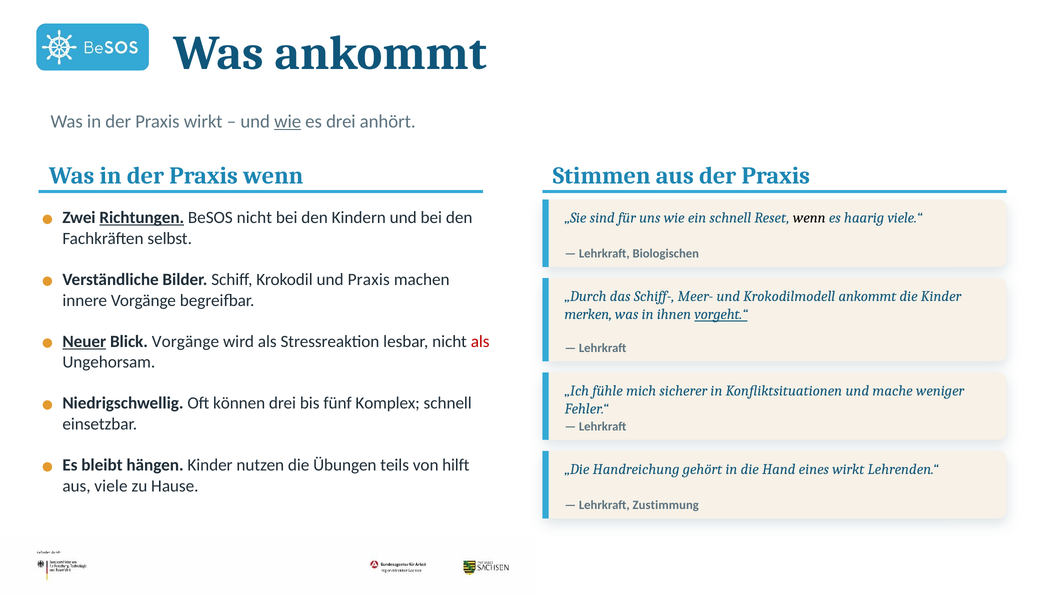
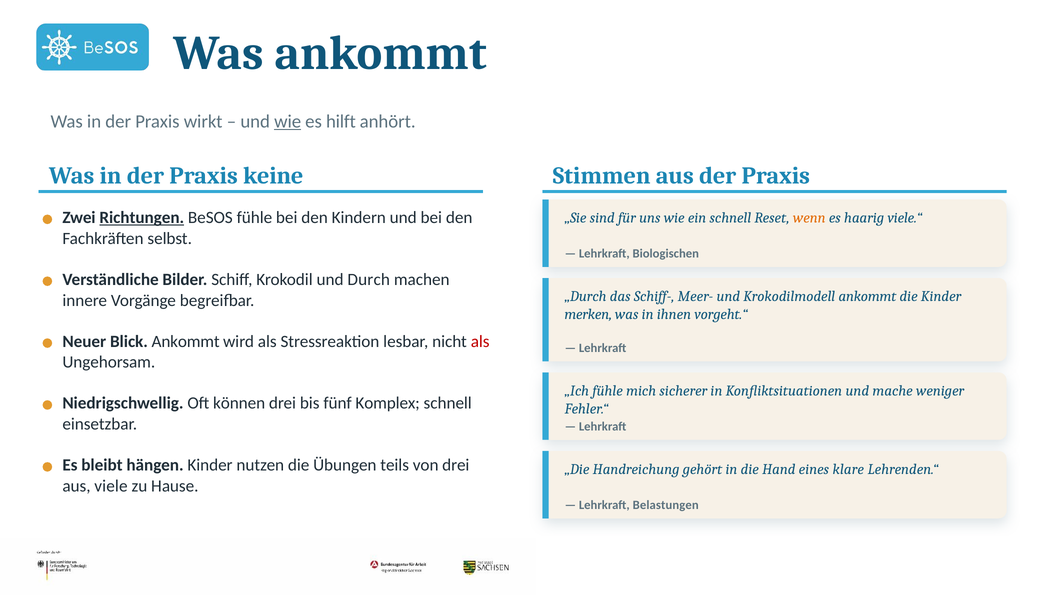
es drei: drei -> hilft
Praxis wenn: wenn -> keine
BeSOS nicht: nicht -> fühle
wenn at (809, 218) colour: black -> orange
und Praxis: Praxis -> Durch
vorgeht.“ underline: present -> none
Neuer underline: present -> none
Blick Vorgänge: Vorgänge -> Ankommt
von hilft: hilft -> drei
eines wirkt: wirkt -> klare
Zustimmung: Zustimmung -> Belastungen
